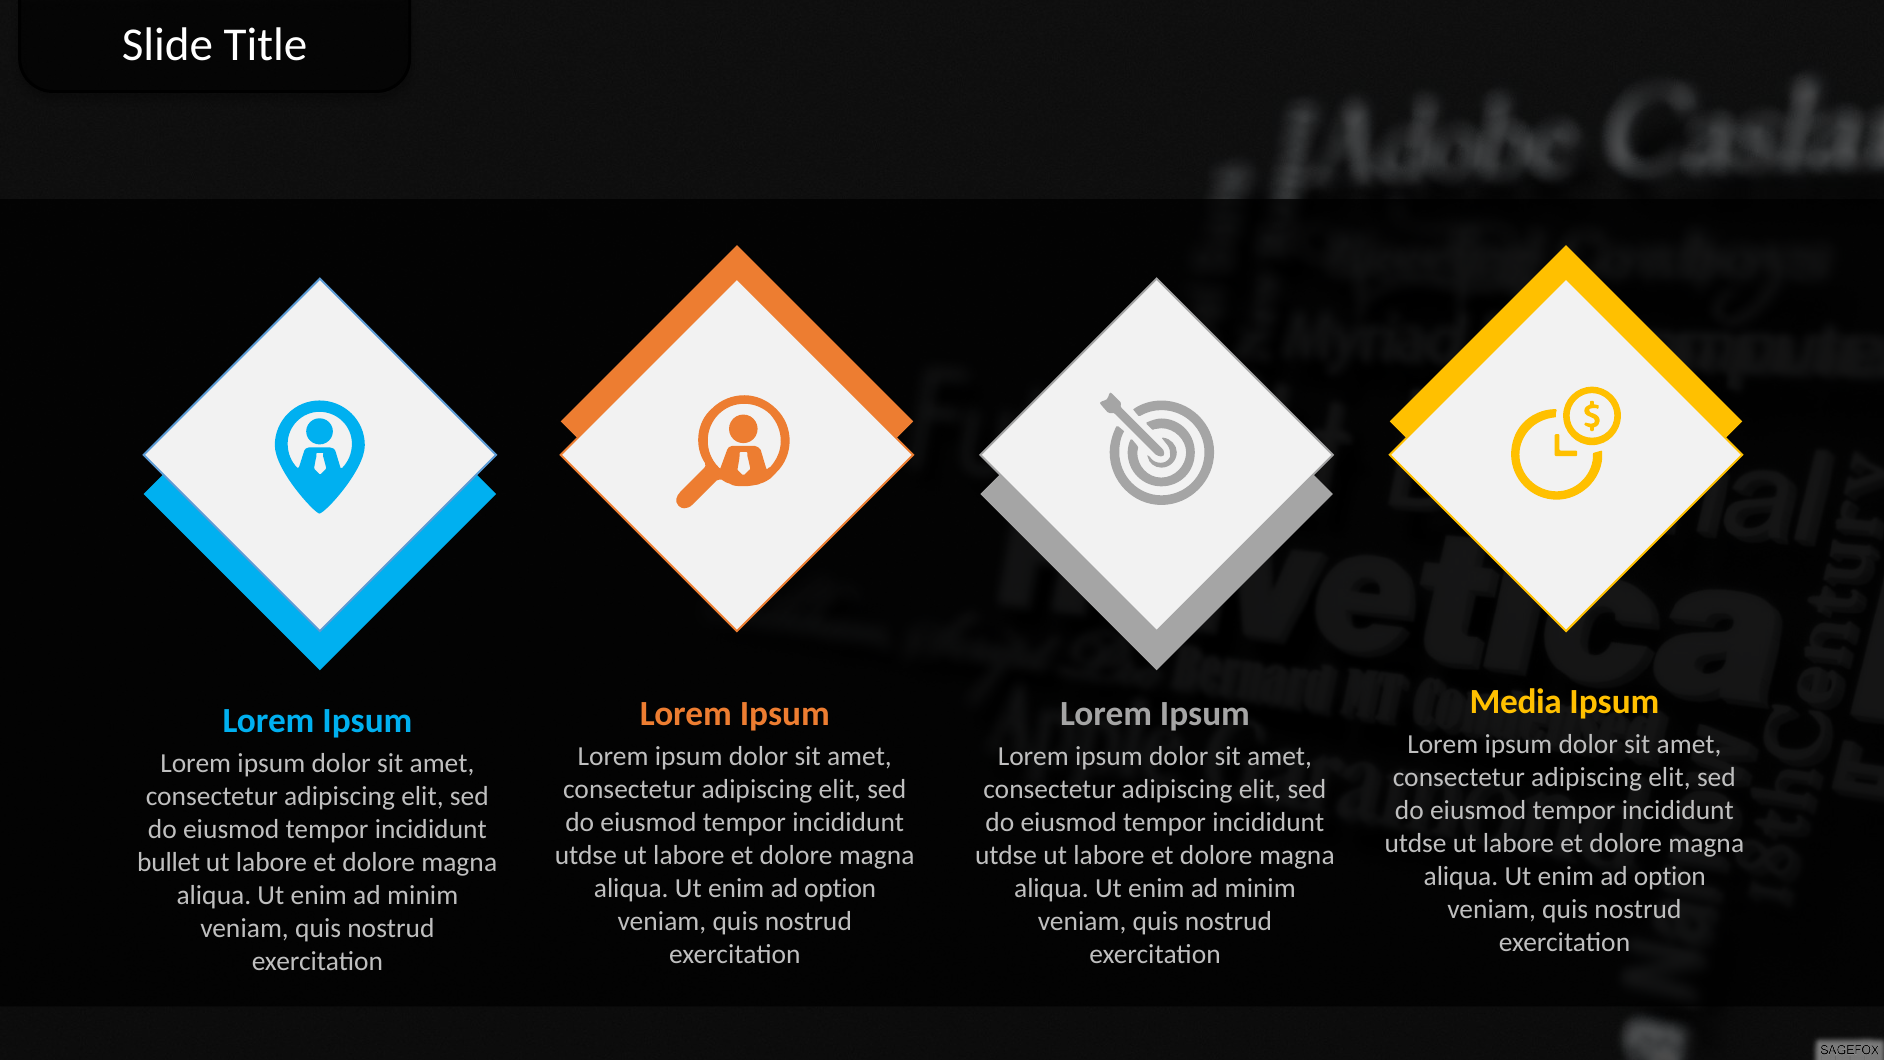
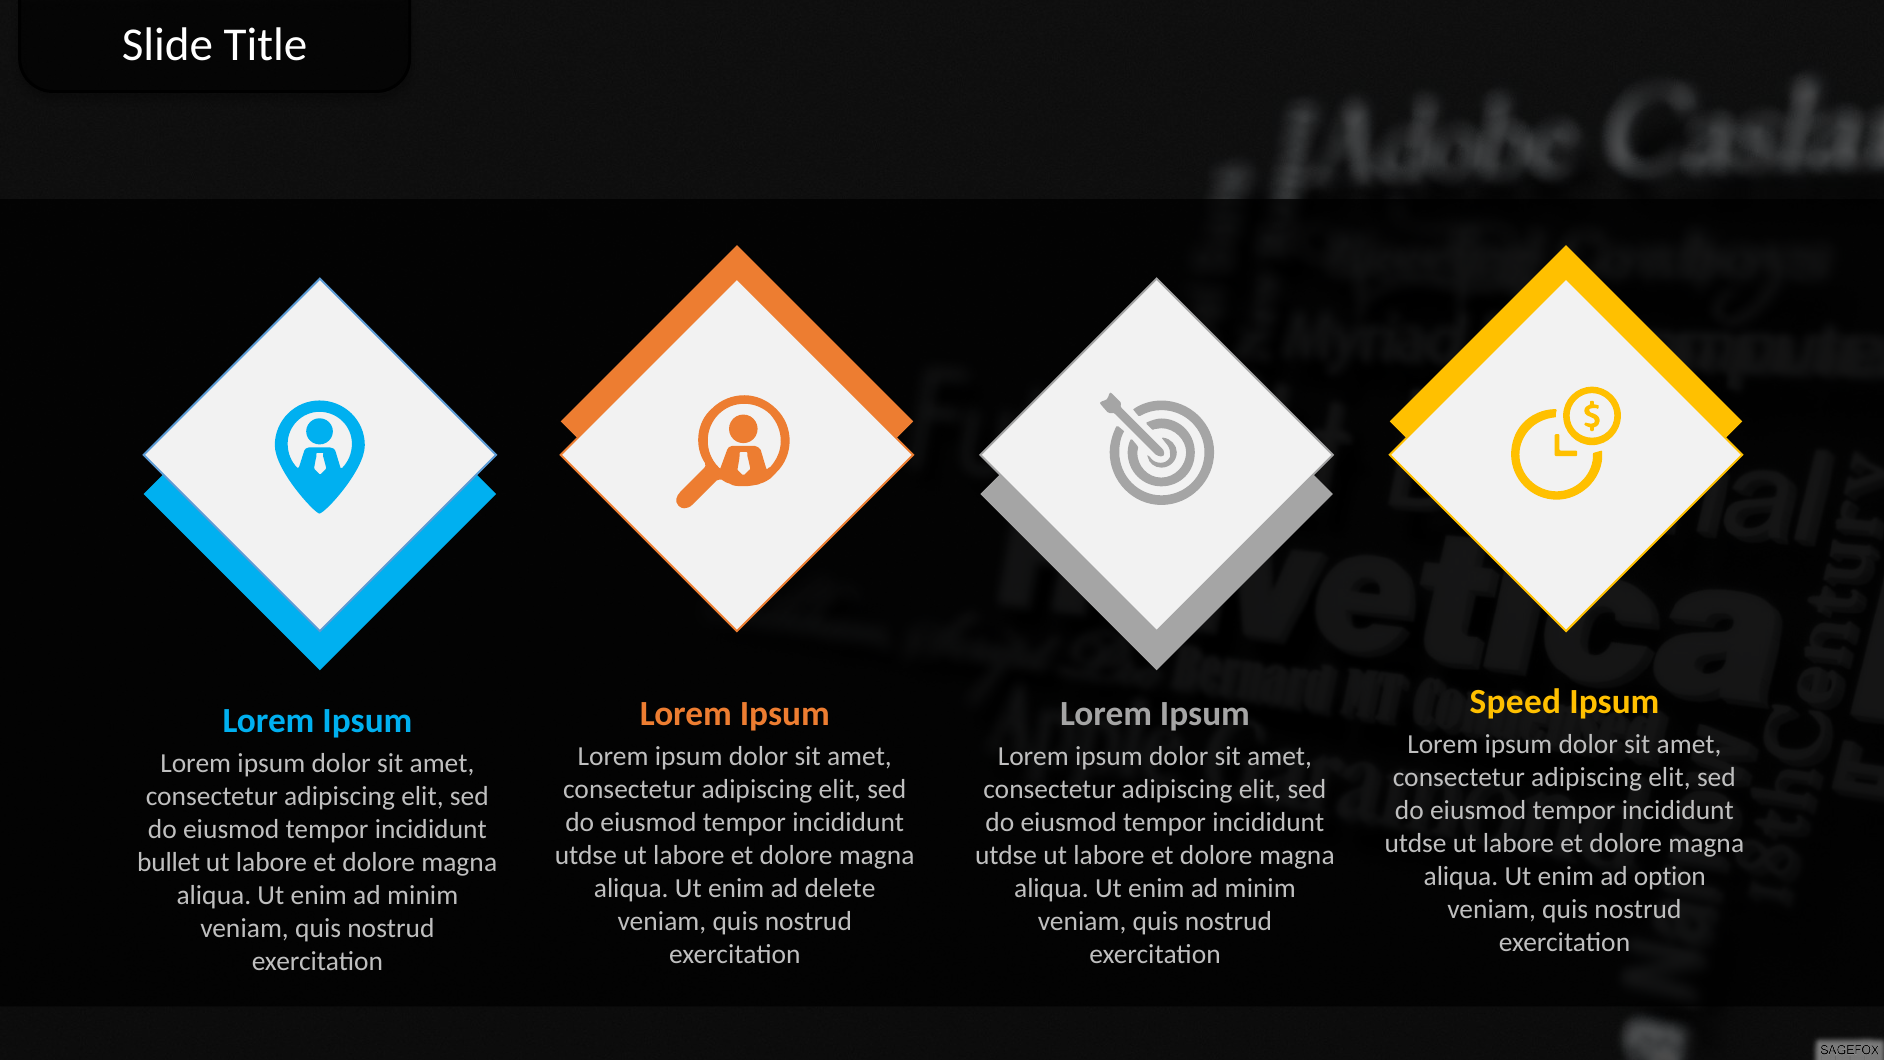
Media: Media -> Speed
option at (840, 888): option -> delete
